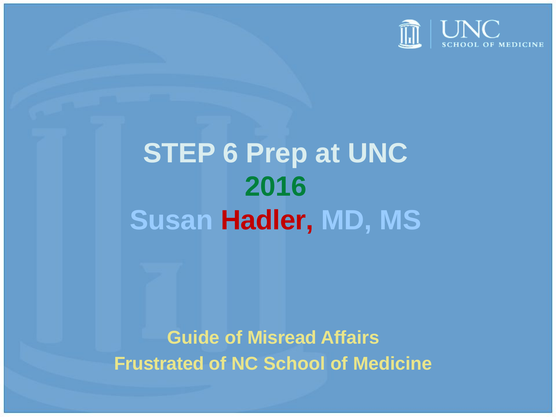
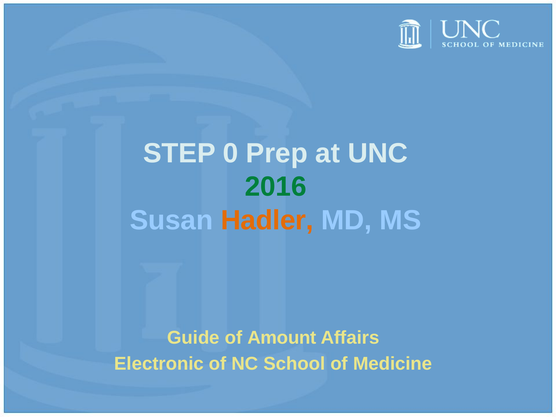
6: 6 -> 0
Hadler colour: red -> orange
Misread: Misread -> Amount
Frustrated: Frustrated -> Electronic
